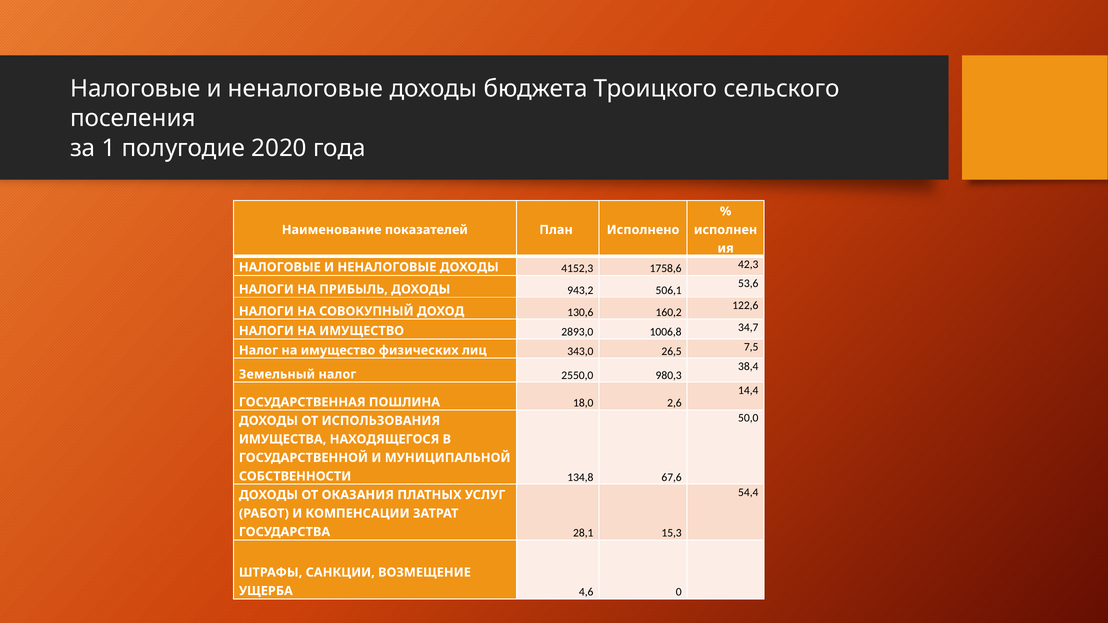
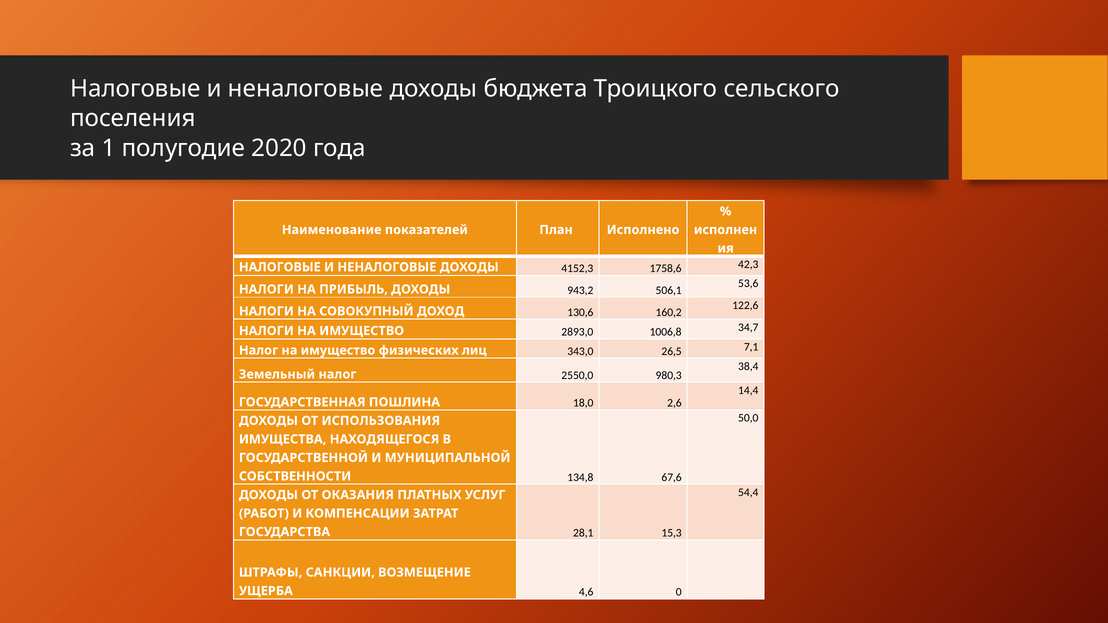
7,5: 7,5 -> 7,1
